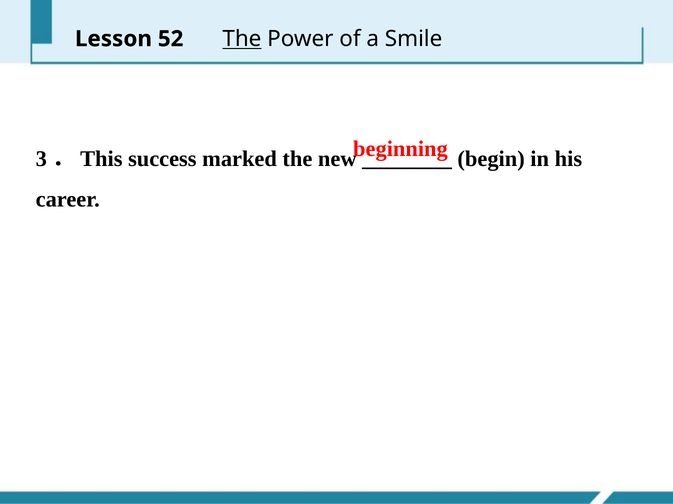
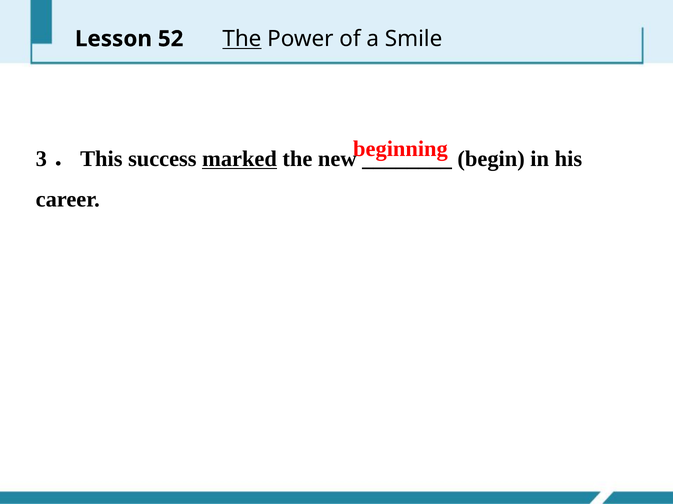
marked underline: none -> present
